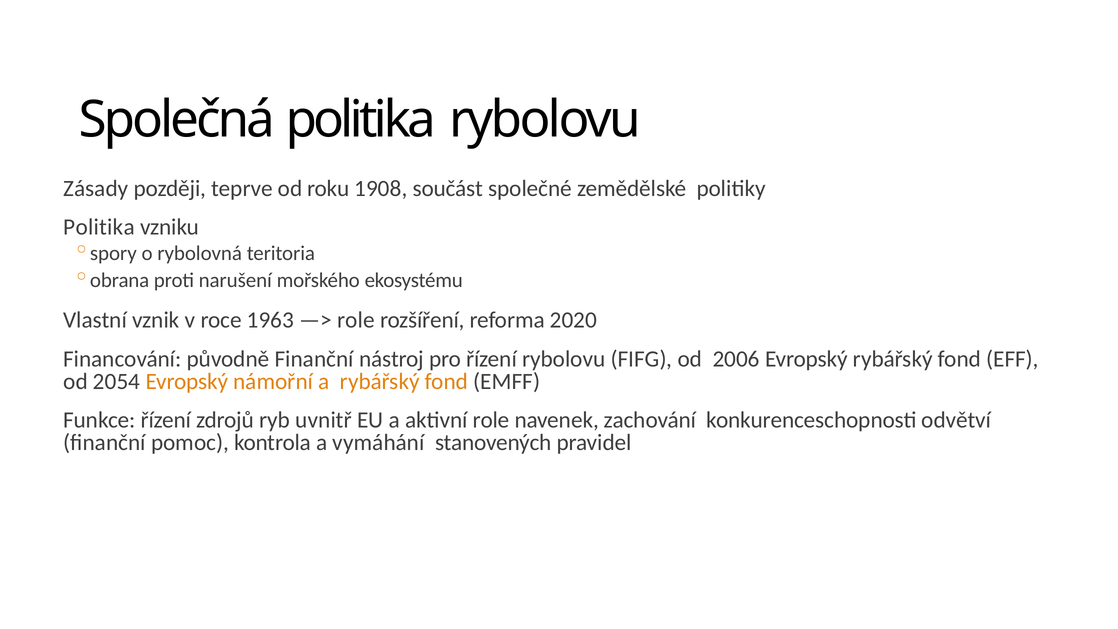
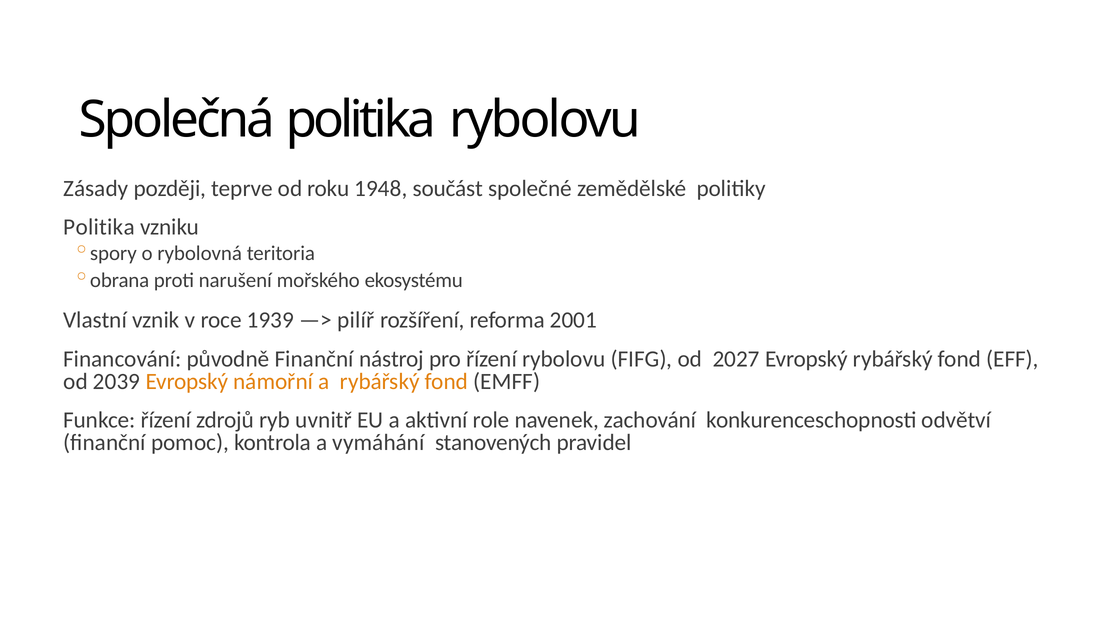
1908: 1908 -> 1948
1963: 1963 -> 1939
role at (356, 320): role -> pilíř
2020: 2020 -> 2001
2006: 2006 -> 2027
2054: 2054 -> 2039
